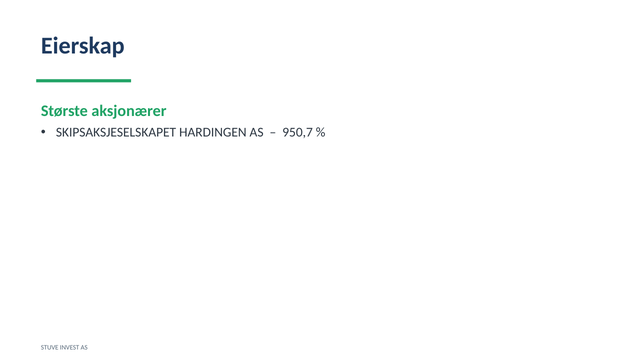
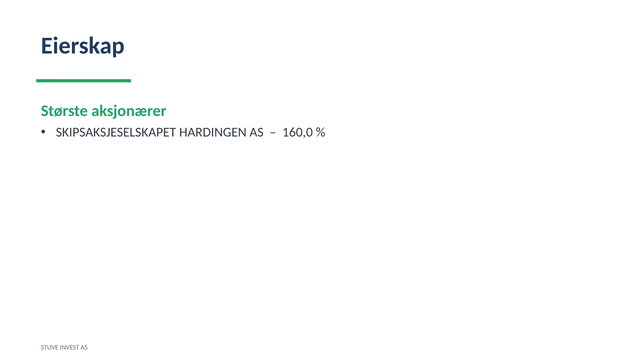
950,7: 950,7 -> 160,0
